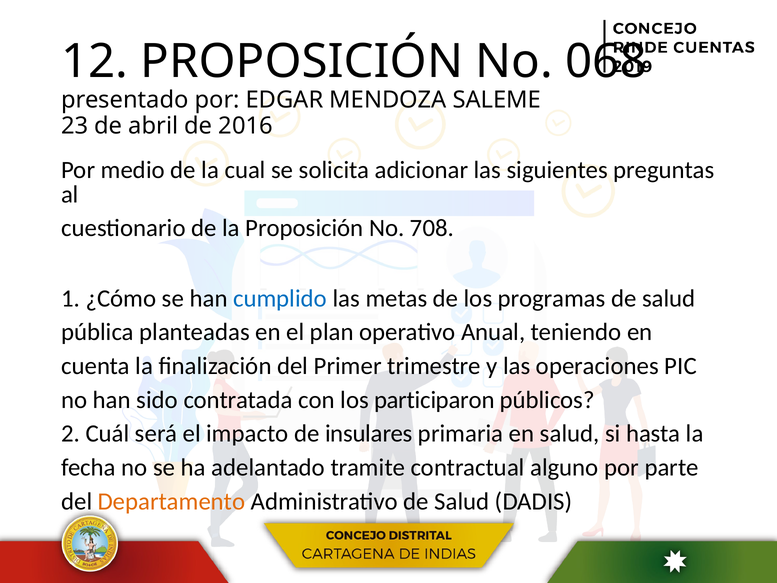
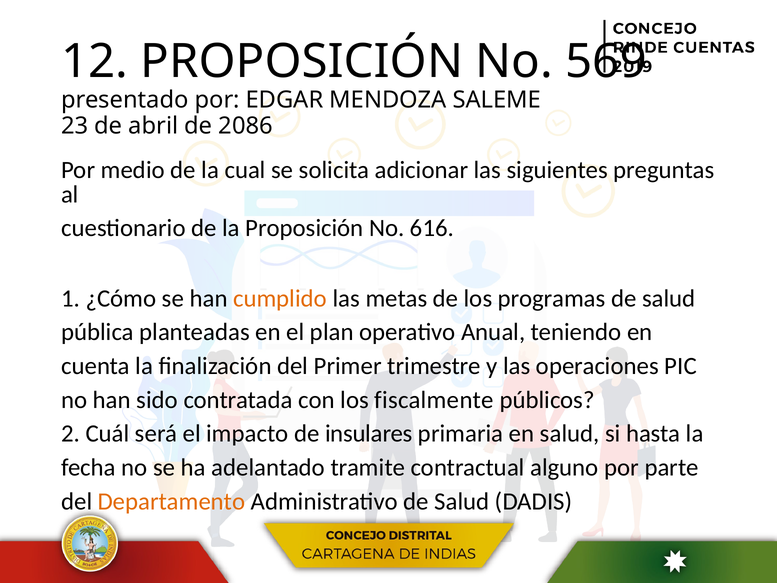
068: 068 -> 569
2016: 2016 -> 2086
708: 708 -> 616
cumplido colour: blue -> orange
participaron: participaron -> fiscalmente
